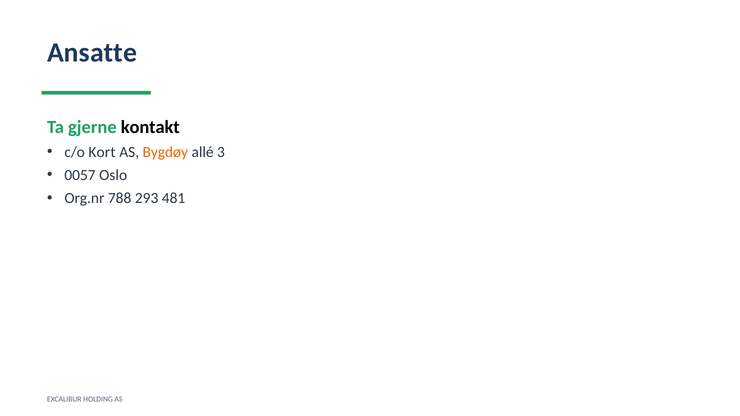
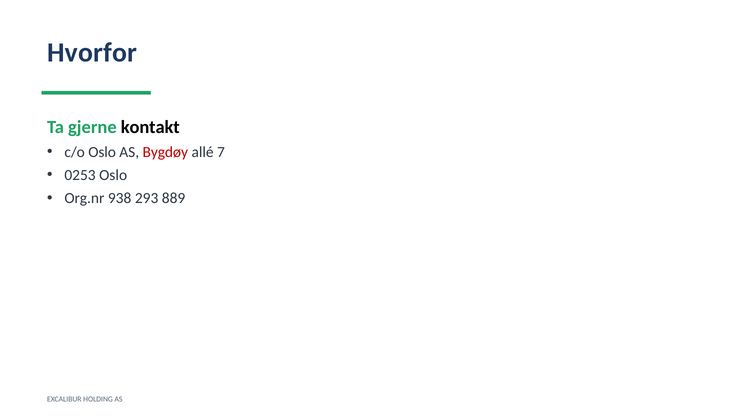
Ansatte: Ansatte -> Hvorfor
c/o Kort: Kort -> Oslo
Bygdøy colour: orange -> red
3: 3 -> 7
0057: 0057 -> 0253
788: 788 -> 938
481: 481 -> 889
